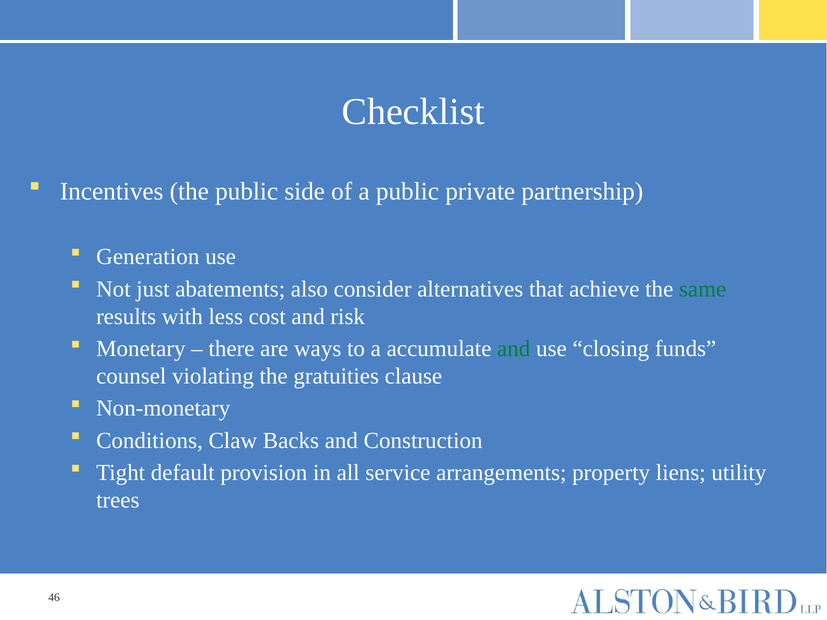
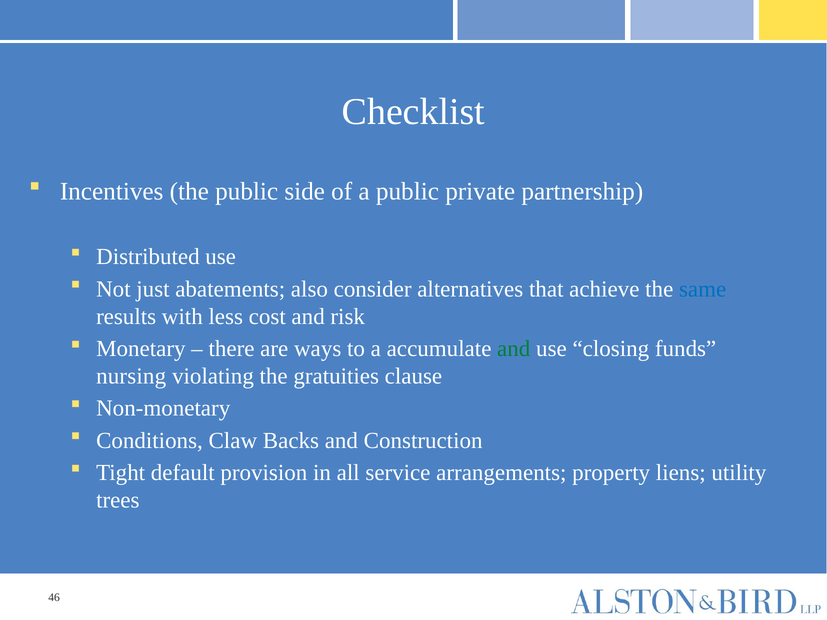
Generation: Generation -> Distributed
same colour: green -> blue
counsel: counsel -> nursing
